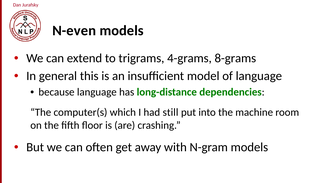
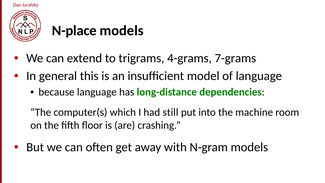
N-even: N-even -> N-place
8-grams: 8-grams -> 7-grams
